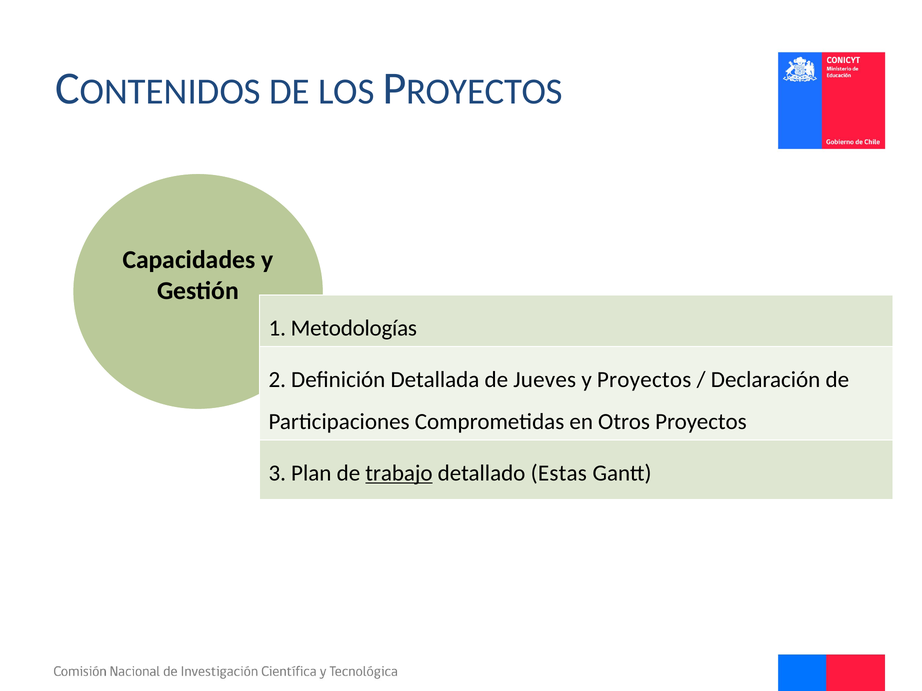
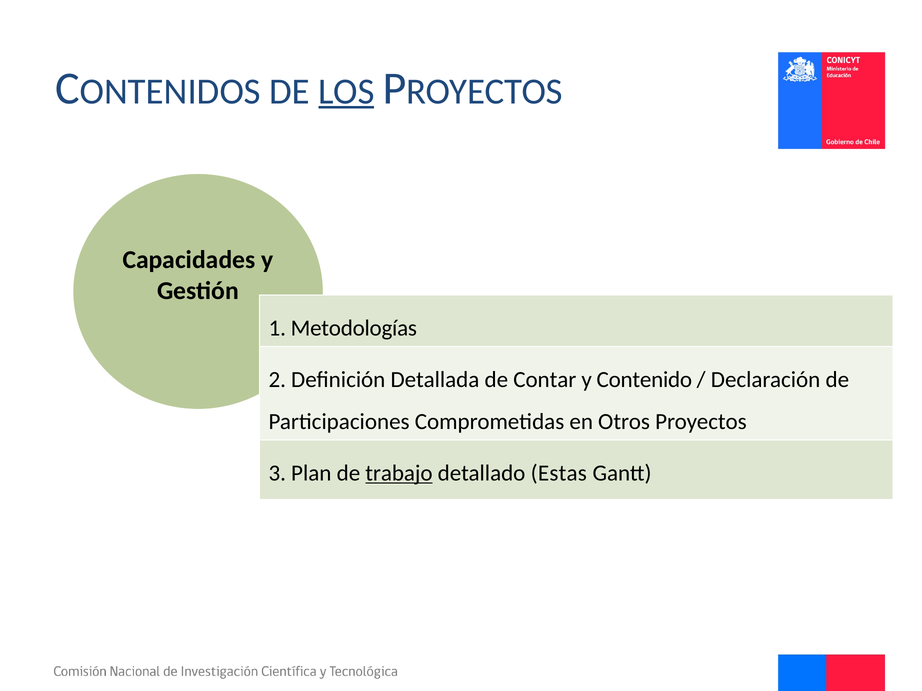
LOS underline: none -> present
Jueves: Jueves -> Contar
y Proyectos: Proyectos -> Contenido
